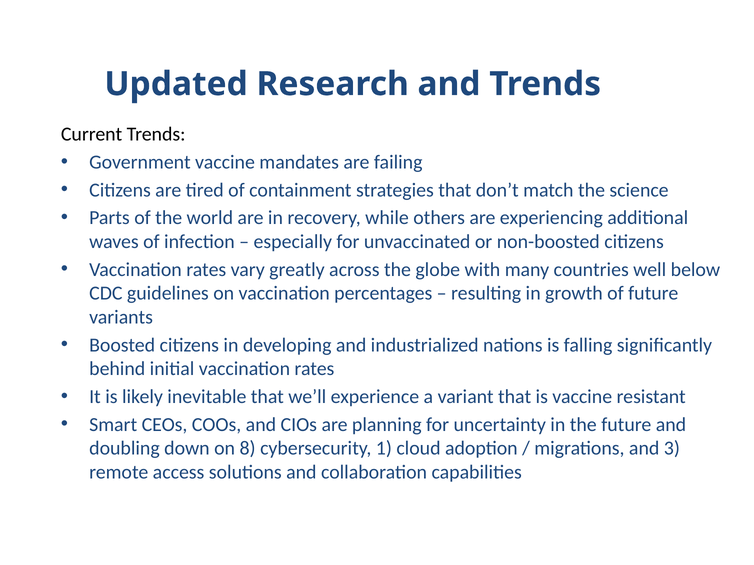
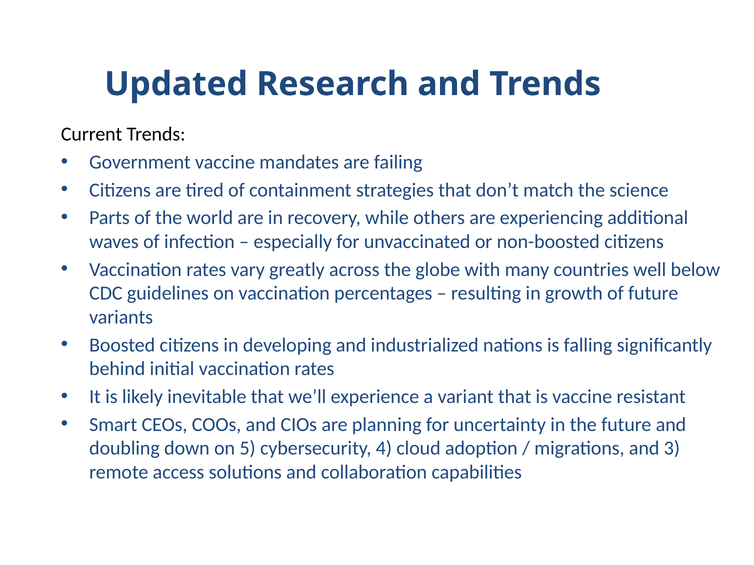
8: 8 -> 5
1: 1 -> 4
